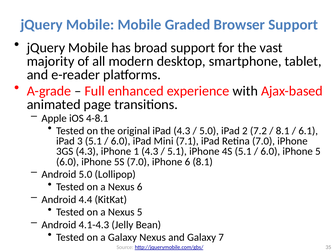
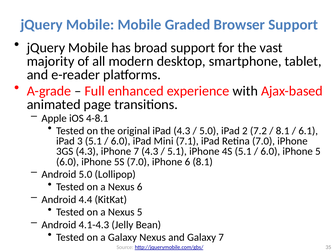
iPhone 1: 1 -> 7
